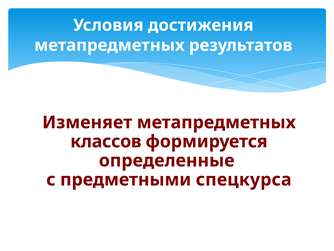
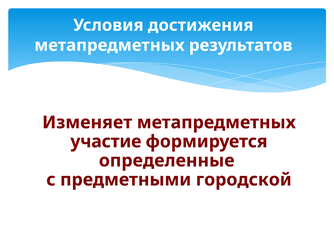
классов: классов -> участие
спецкурса: спецкурса -> городской
